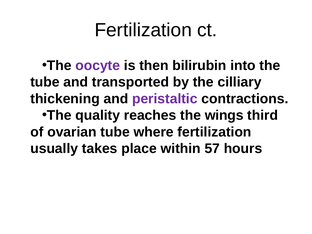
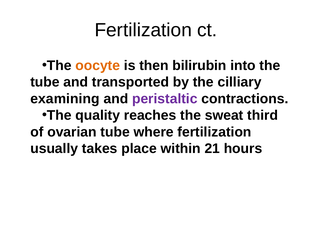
oocyte colour: purple -> orange
thickening: thickening -> examining
wings: wings -> sweat
57: 57 -> 21
